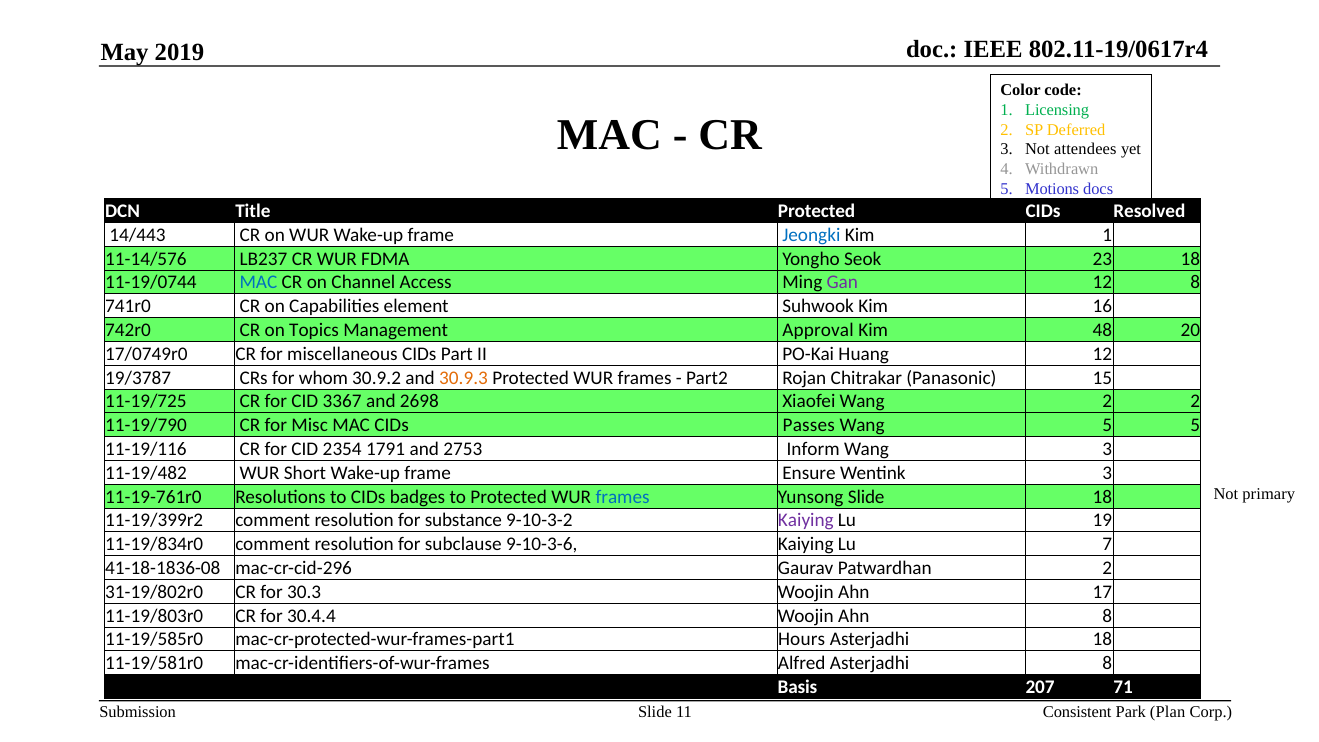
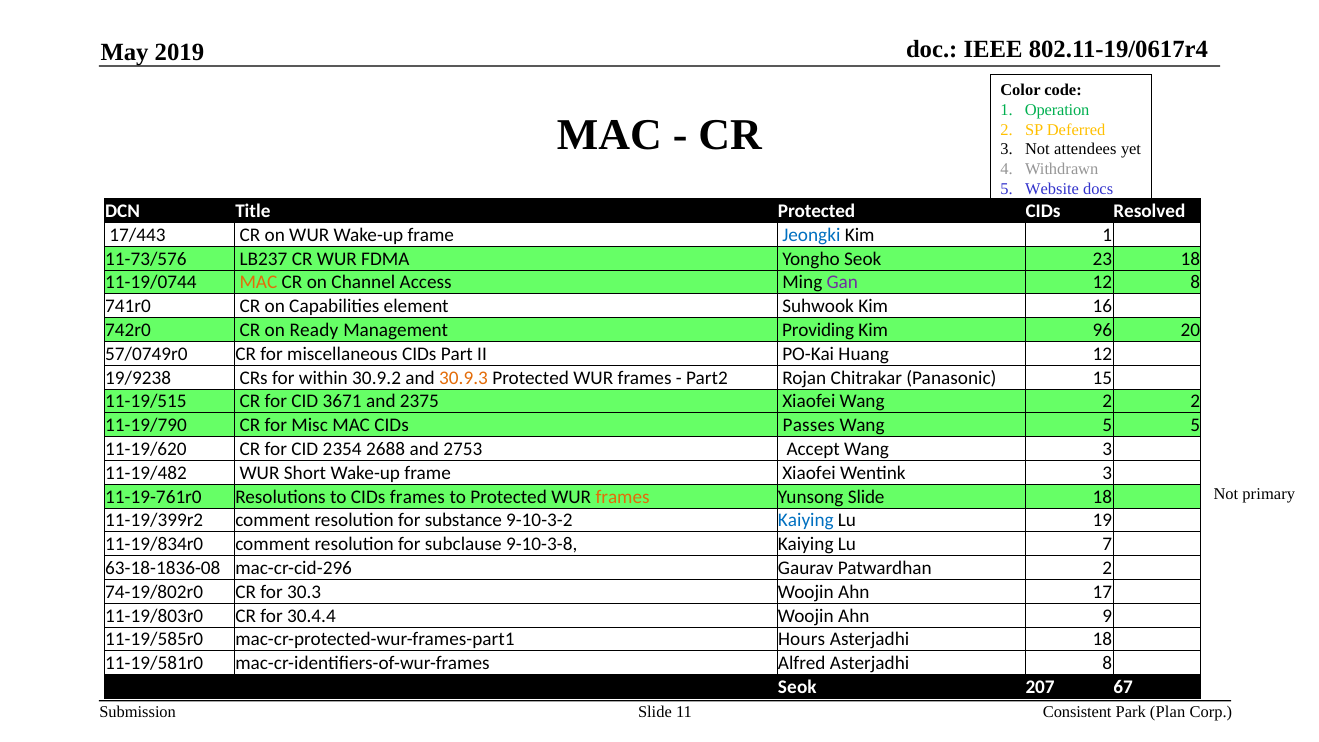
Licensing: Licensing -> Operation
Motions: Motions -> Website
14/443: 14/443 -> 17/443
11-14/576: 11-14/576 -> 11-73/576
MAC at (258, 282) colour: blue -> orange
Topics: Topics -> Ready
Approval: Approval -> Providing
48: 48 -> 96
17/0749r0: 17/0749r0 -> 57/0749r0
19/3787: 19/3787 -> 19/9238
whom: whom -> within
11-19/725: 11-19/725 -> 11-19/515
3367: 3367 -> 3671
2698: 2698 -> 2375
11-19/116: 11-19/116 -> 11-19/620
1791: 1791 -> 2688
Inform: Inform -> Accept
frame Ensure: Ensure -> Xiaofei
CIDs badges: badges -> frames
frames at (623, 497) colour: blue -> orange
Kaiying at (806, 520) colour: purple -> blue
9-10-3-6: 9-10-3-6 -> 9-10-3-8
41-18-1836-08: 41-18-1836-08 -> 63-18-1836-08
31-19/802r0: 31-19/802r0 -> 74-19/802r0
Ahn 8: 8 -> 9
Basis at (798, 687): Basis -> Seok
71: 71 -> 67
